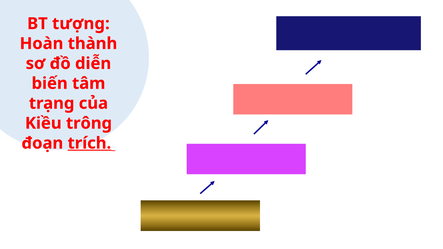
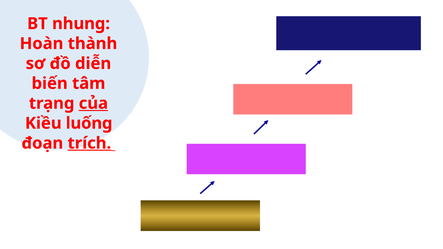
tượng: tượng -> nhung
của underline: none -> present
trông: trông -> luống
